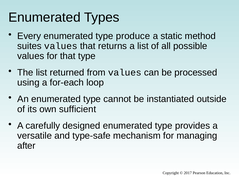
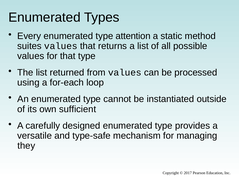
produce: produce -> attention
after: after -> they
